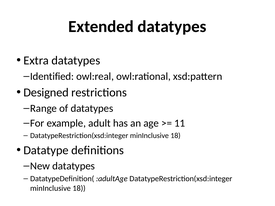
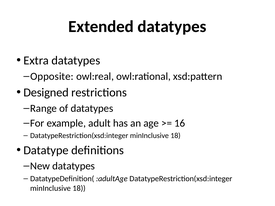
Identified: Identified -> Opposite
11: 11 -> 16
